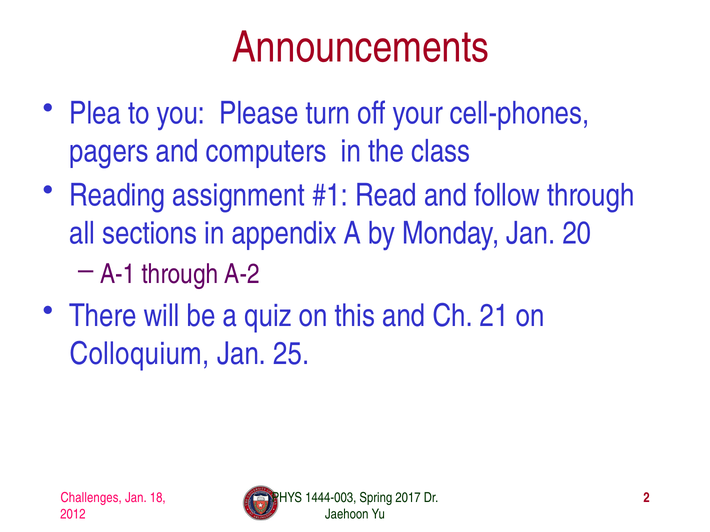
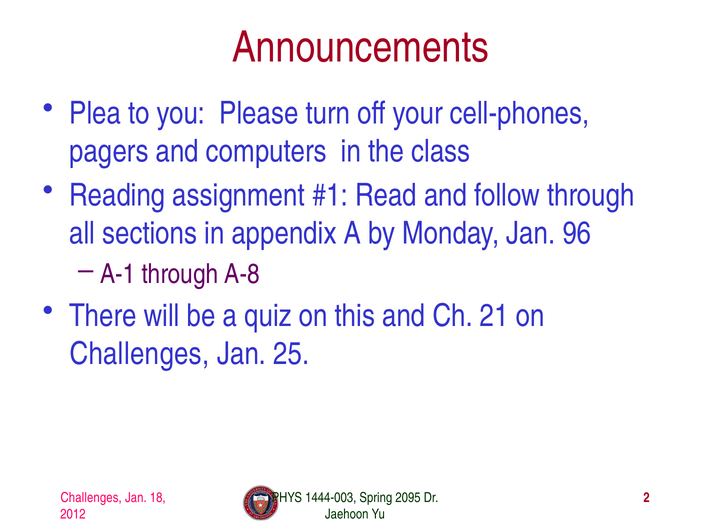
20: 20 -> 96
A-2: A-2 -> A-8
Colloquium at (139, 354): Colloquium -> Challenges
2017: 2017 -> 2095
